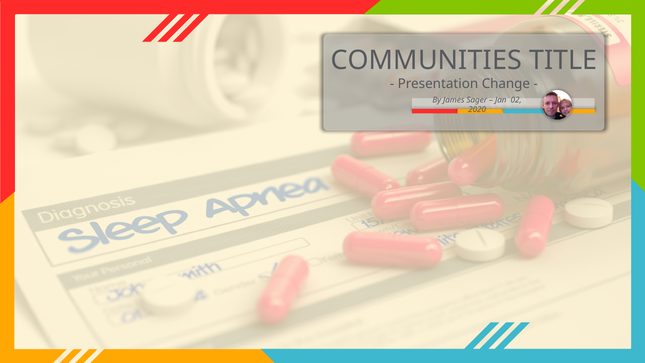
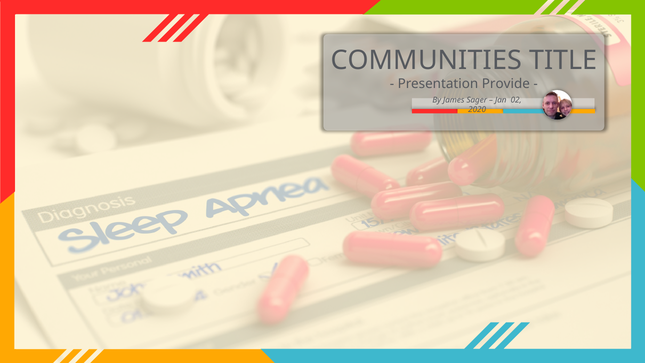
Change: Change -> Provide
